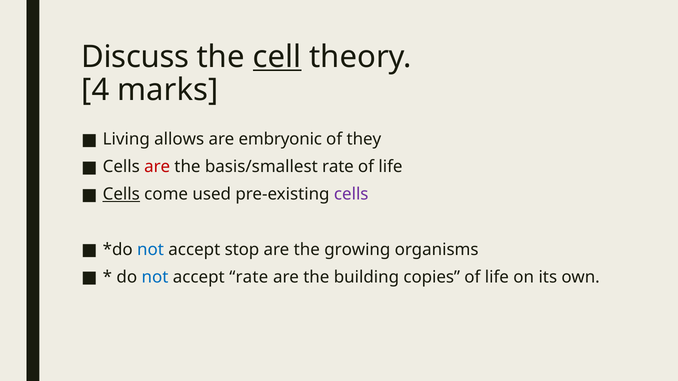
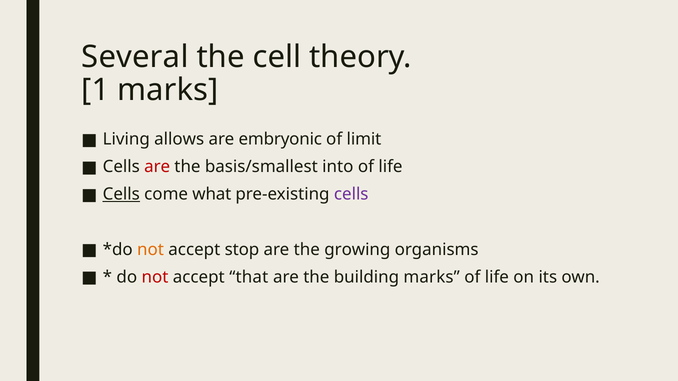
Discuss: Discuss -> Several
cell underline: present -> none
4: 4 -> 1
they: they -> limit
basis/smallest rate: rate -> into
used: used -> what
not at (151, 250) colour: blue -> orange
not at (155, 277) colour: blue -> red
accept rate: rate -> that
building copies: copies -> marks
